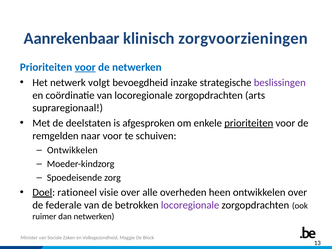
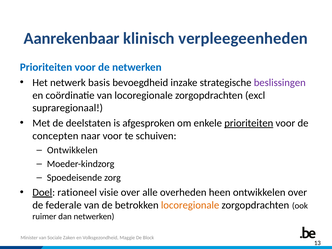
zorgvoorzieningen: zorgvoorzieningen -> verpleegeenheden
voor at (85, 67) underline: present -> none
volgt: volgt -> basis
arts: arts -> excl
remgelden: remgelden -> concepten
locoregionale at (190, 205) colour: purple -> orange
